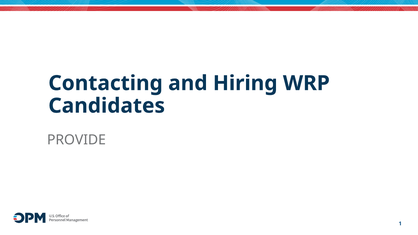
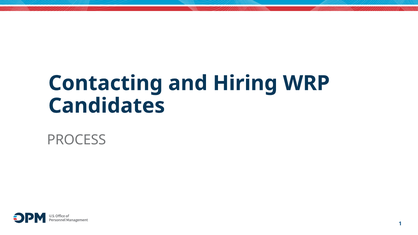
PROVIDE: PROVIDE -> PROCESS
